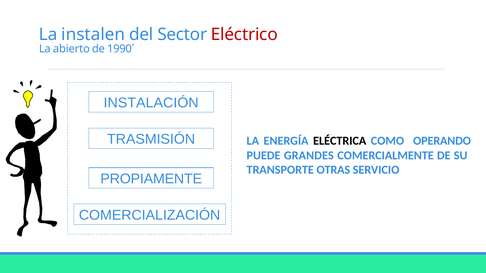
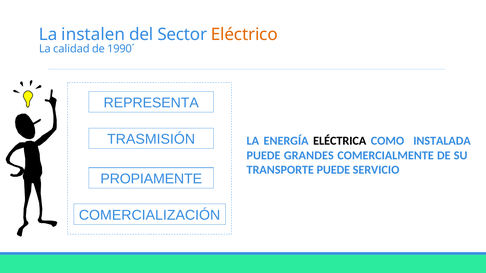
Eléctrico colour: red -> orange
abierto: abierto -> calidad
INSTALACIÓN: INSTALACIÓN -> REPRESENTA
OPERANDO: OPERANDO -> INSTALADA
TRANSPORTE OTRAS: OTRAS -> PUEDE
